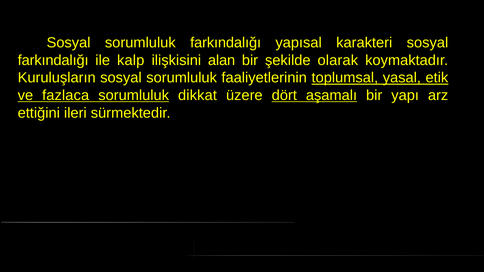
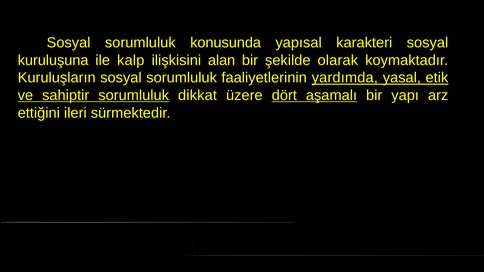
sorumluluk farkındalığı: farkındalığı -> konusunda
farkındalığı at (53, 60): farkındalığı -> kuruluşuna
toplumsal: toplumsal -> yardımda
fazlaca: fazlaca -> sahiptir
